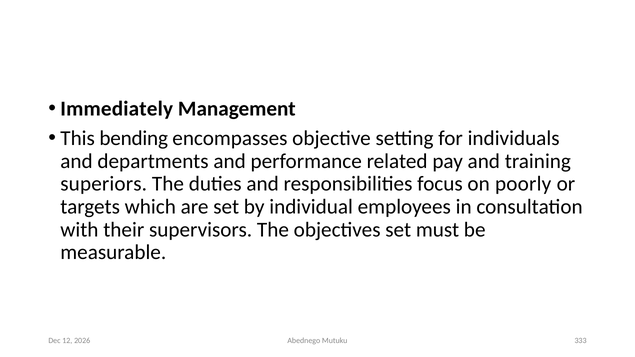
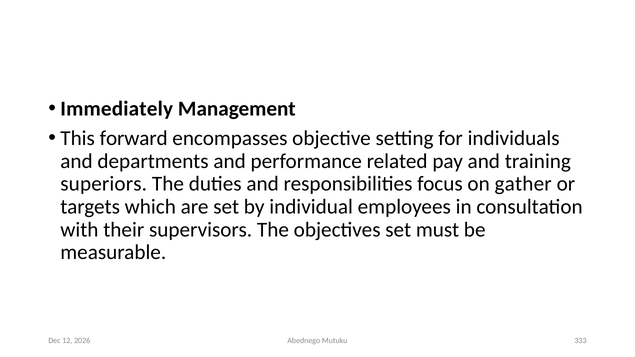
bending: bending -> forward
poorly: poorly -> gather
